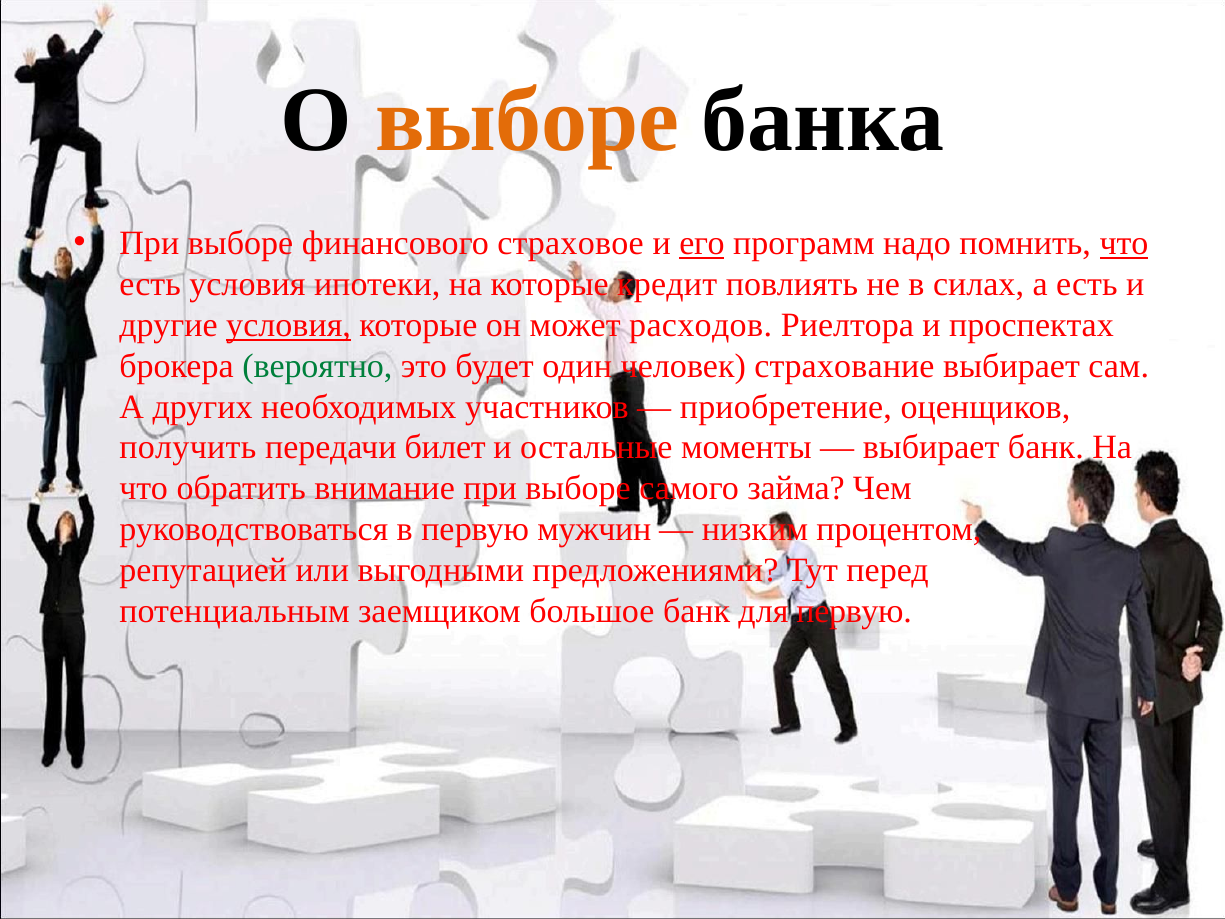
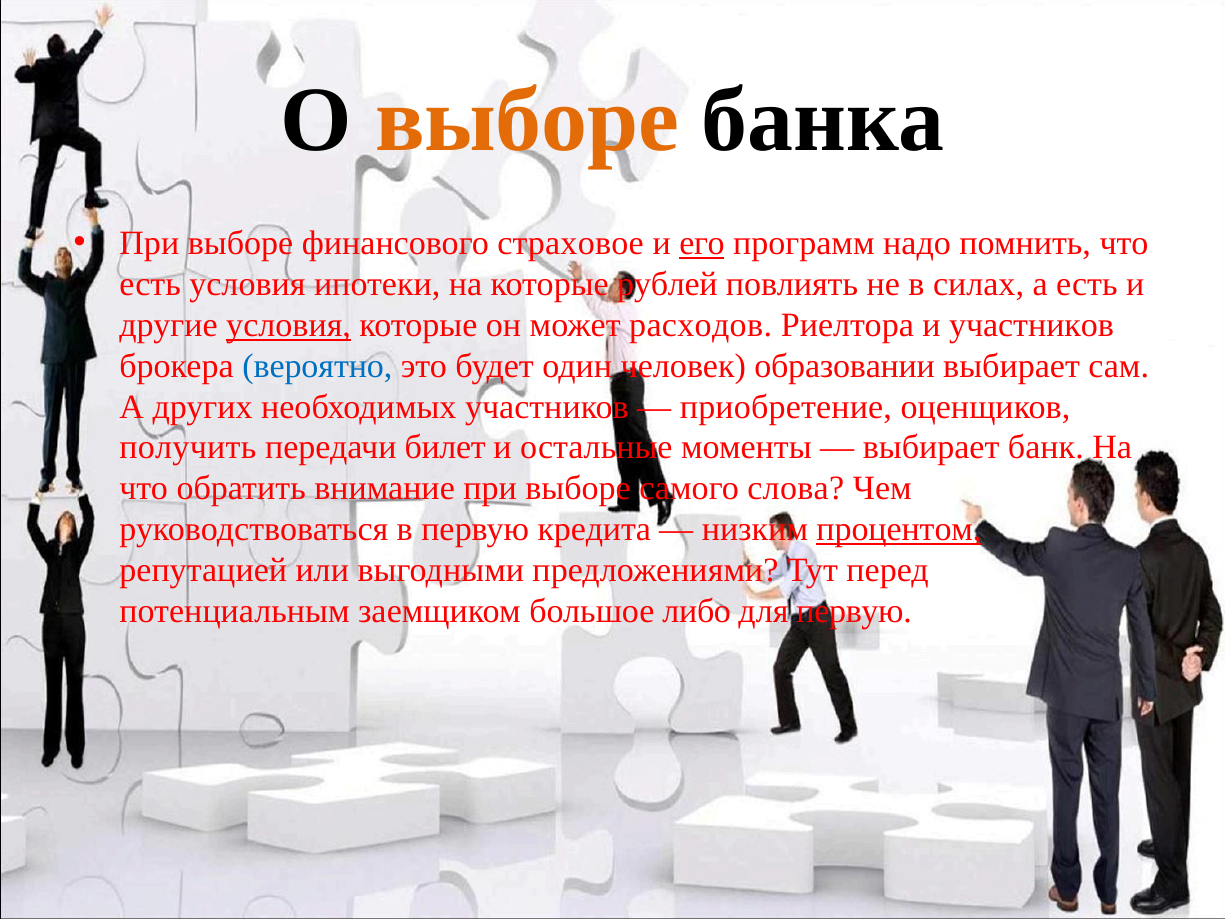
что at (1124, 243) underline: present -> none
кредит: кредит -> рублей
и проспектах: проспектах -> участников
вероятно colour: green -> blue
страхование: страхование -> образовании
займа: займа -> слова
мужчин: мужчин -> кредита
процентом underline: none -> present
большое банк: банк -> либо
